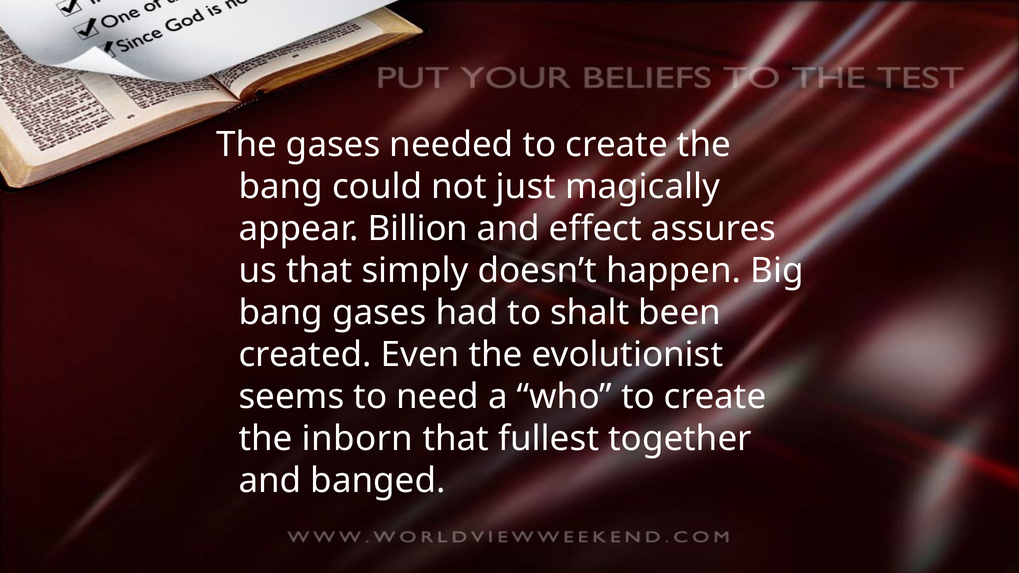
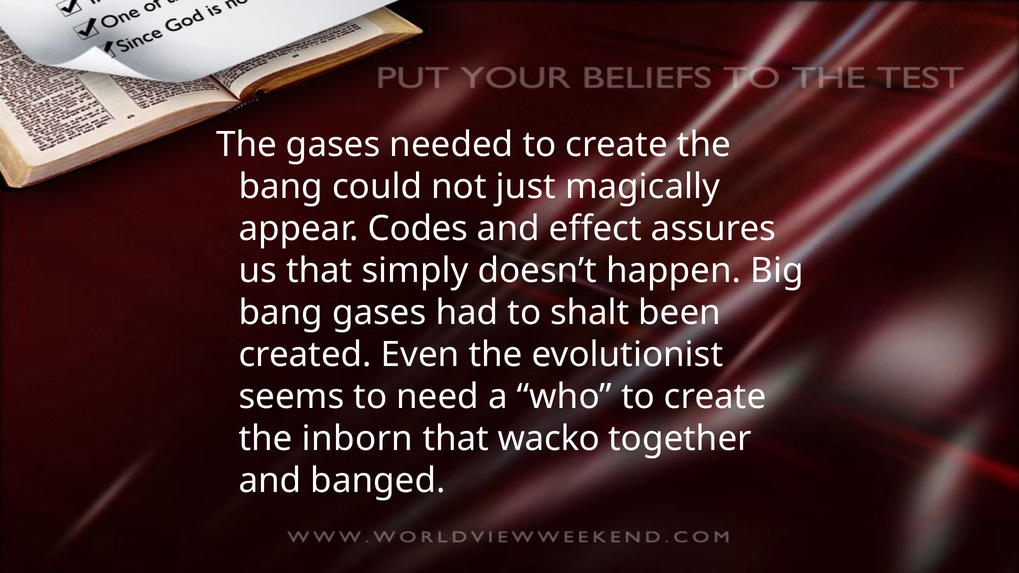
Billion: Billion -> Codes
fullest: fullest -> wacko
